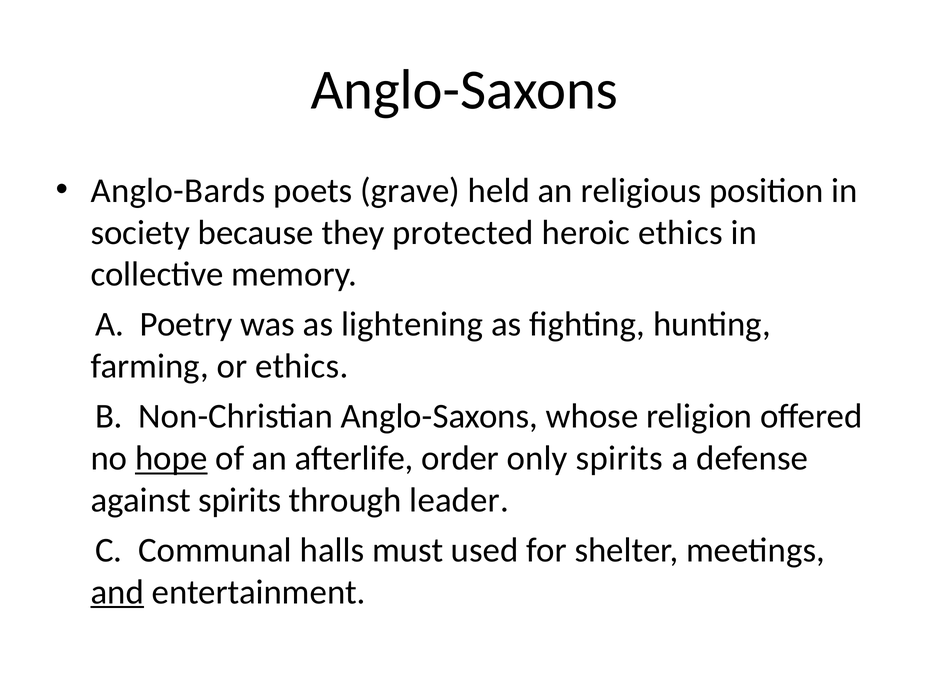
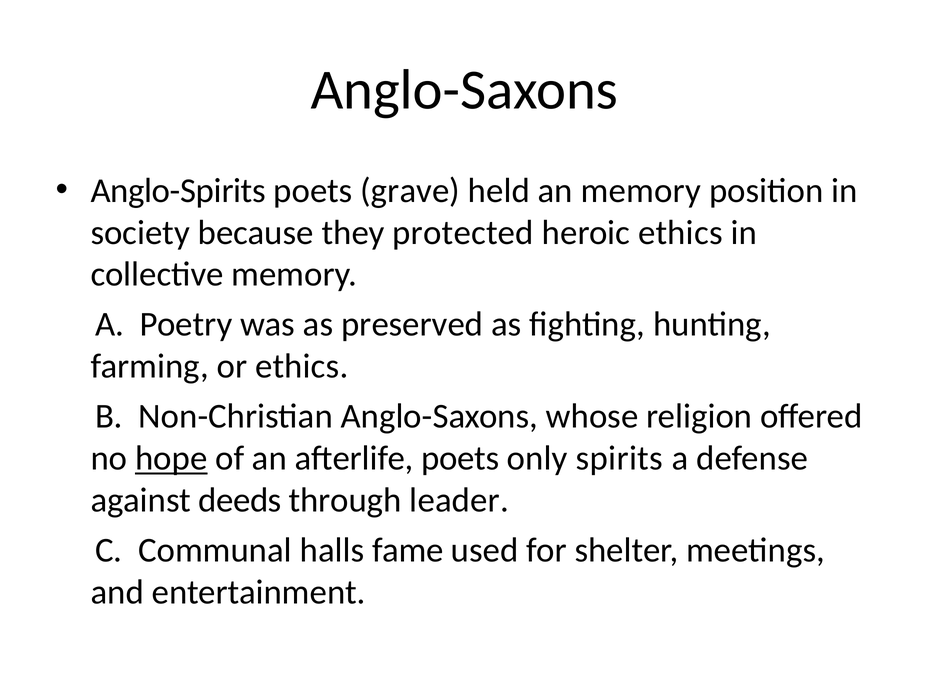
Anglo-Bards: Anglo-Bards -> Anglo-Spirits
an religious: religious -> memory
lightening: lightening -> preserved
afterlife order: order -> poets
against spirits: spirits -> deeds
must: must -> fame
and underline: present -> none
